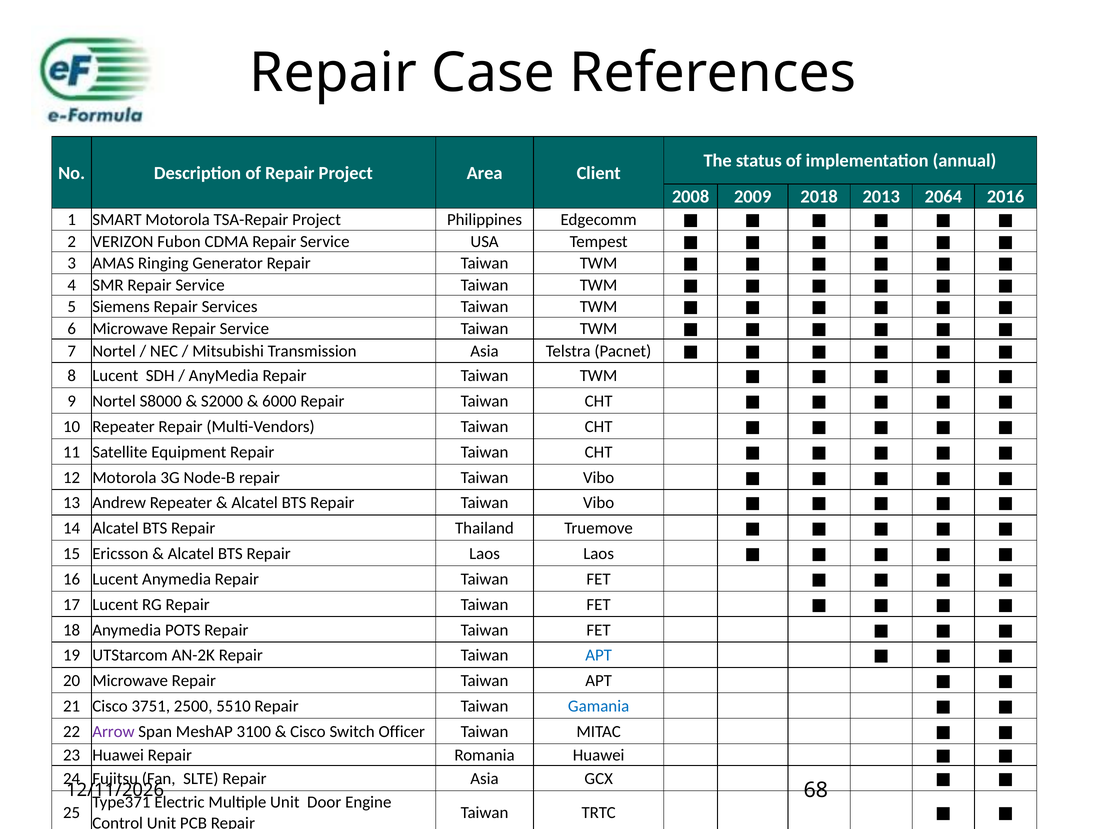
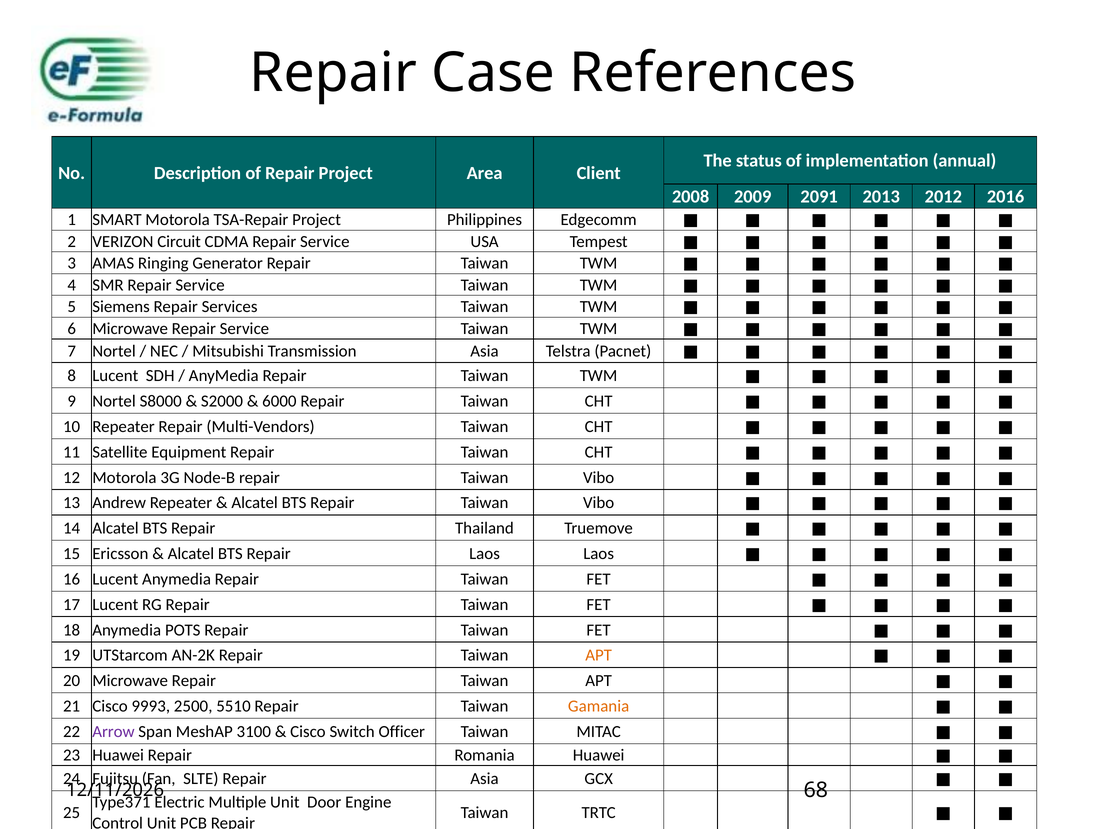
2018: 2018 -> 2091
2064: 2064 -> 2012
Fubon: Fubon -> Circuit
APT at (599, 656) colour: blue -> orange
3751: 3751 -> 9993
Gamania colour: blue -> orange
